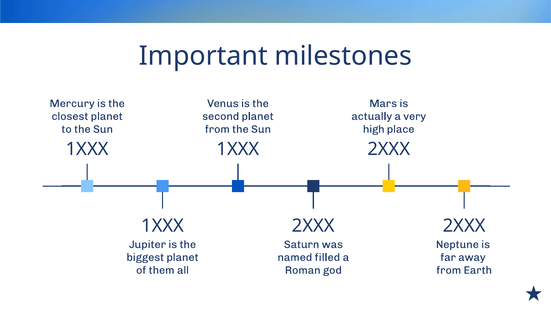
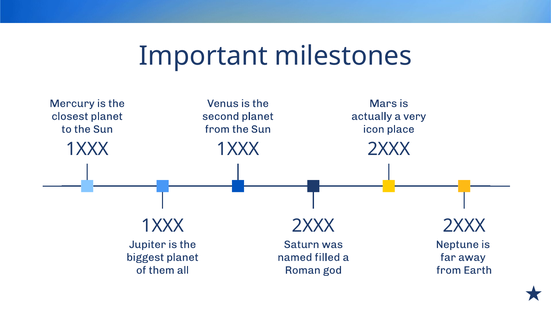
high: high -> icon
